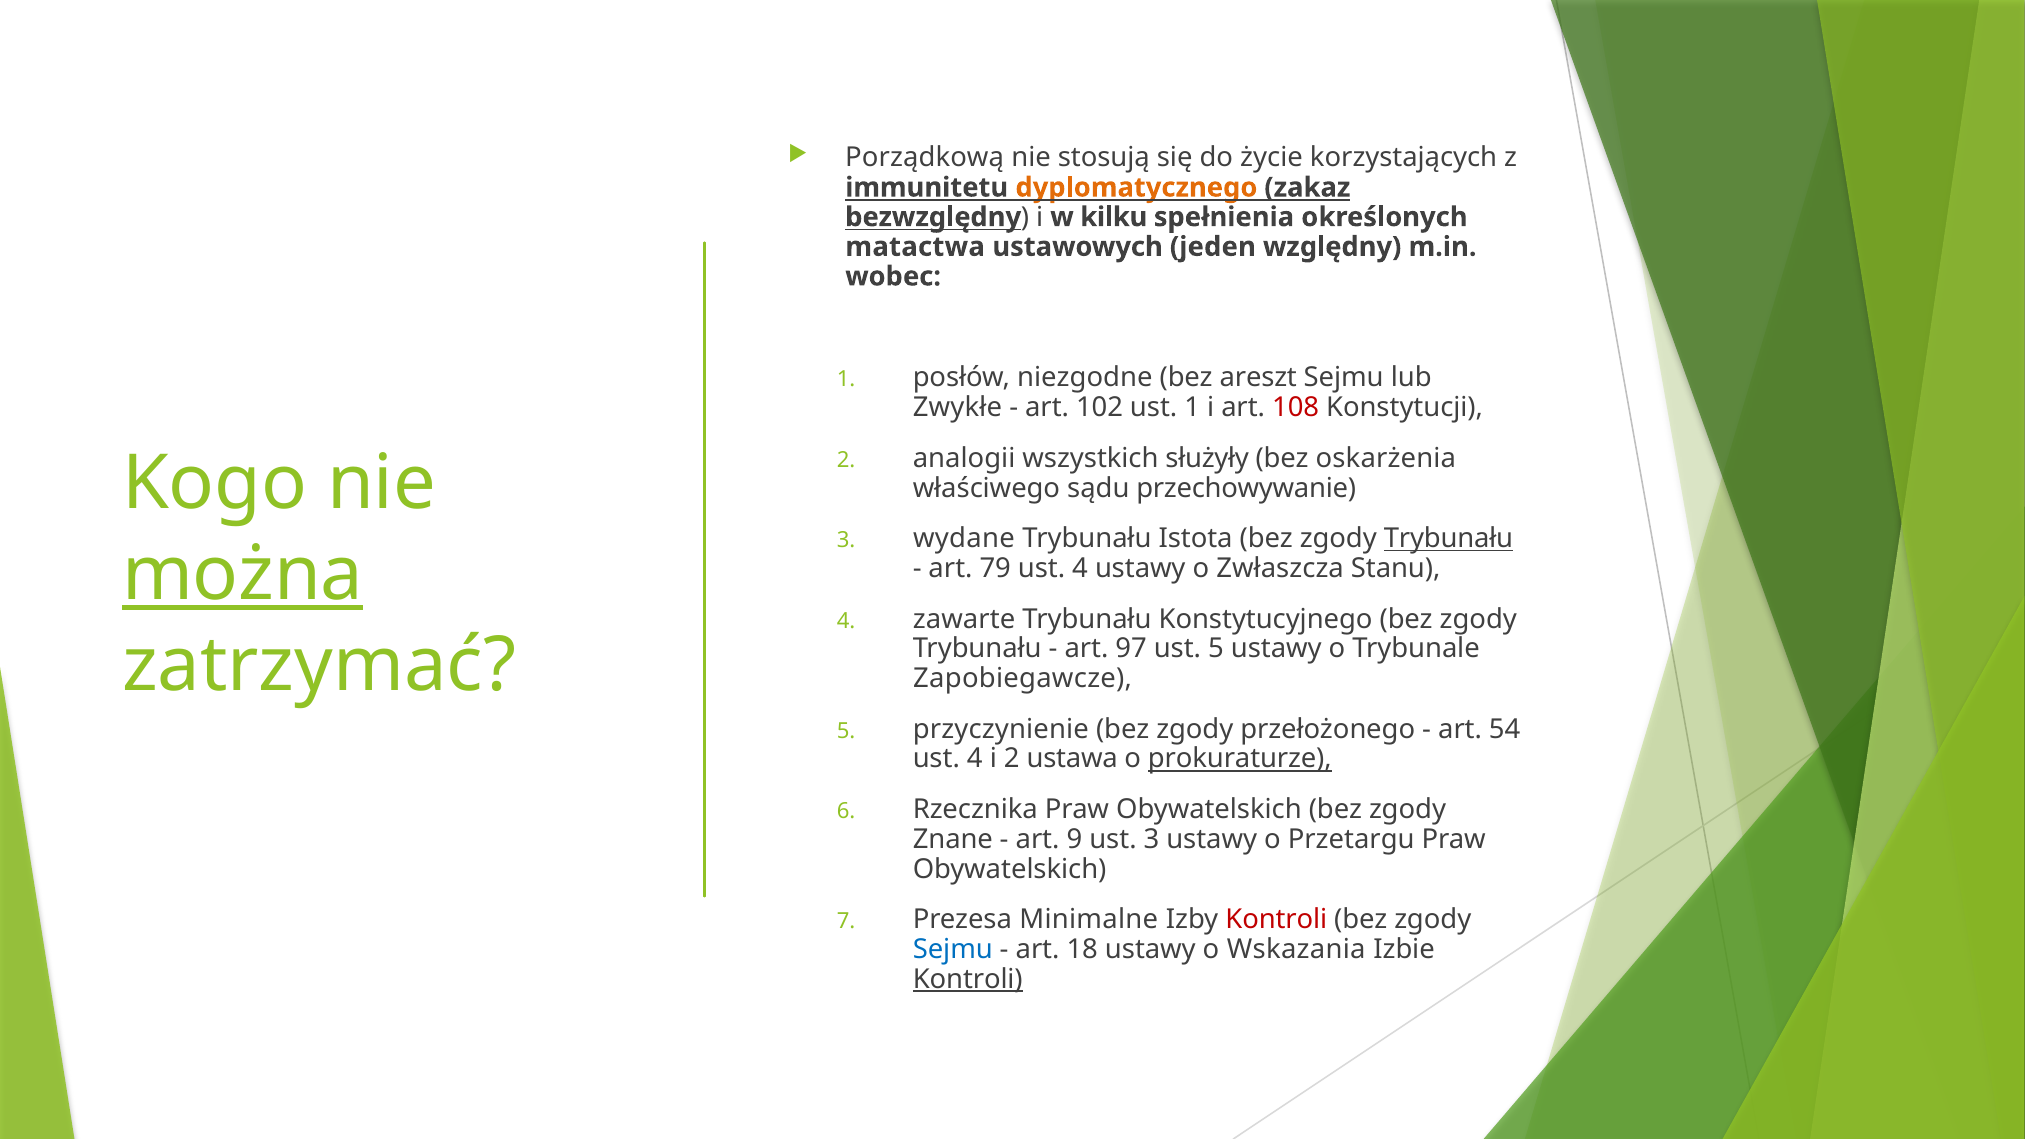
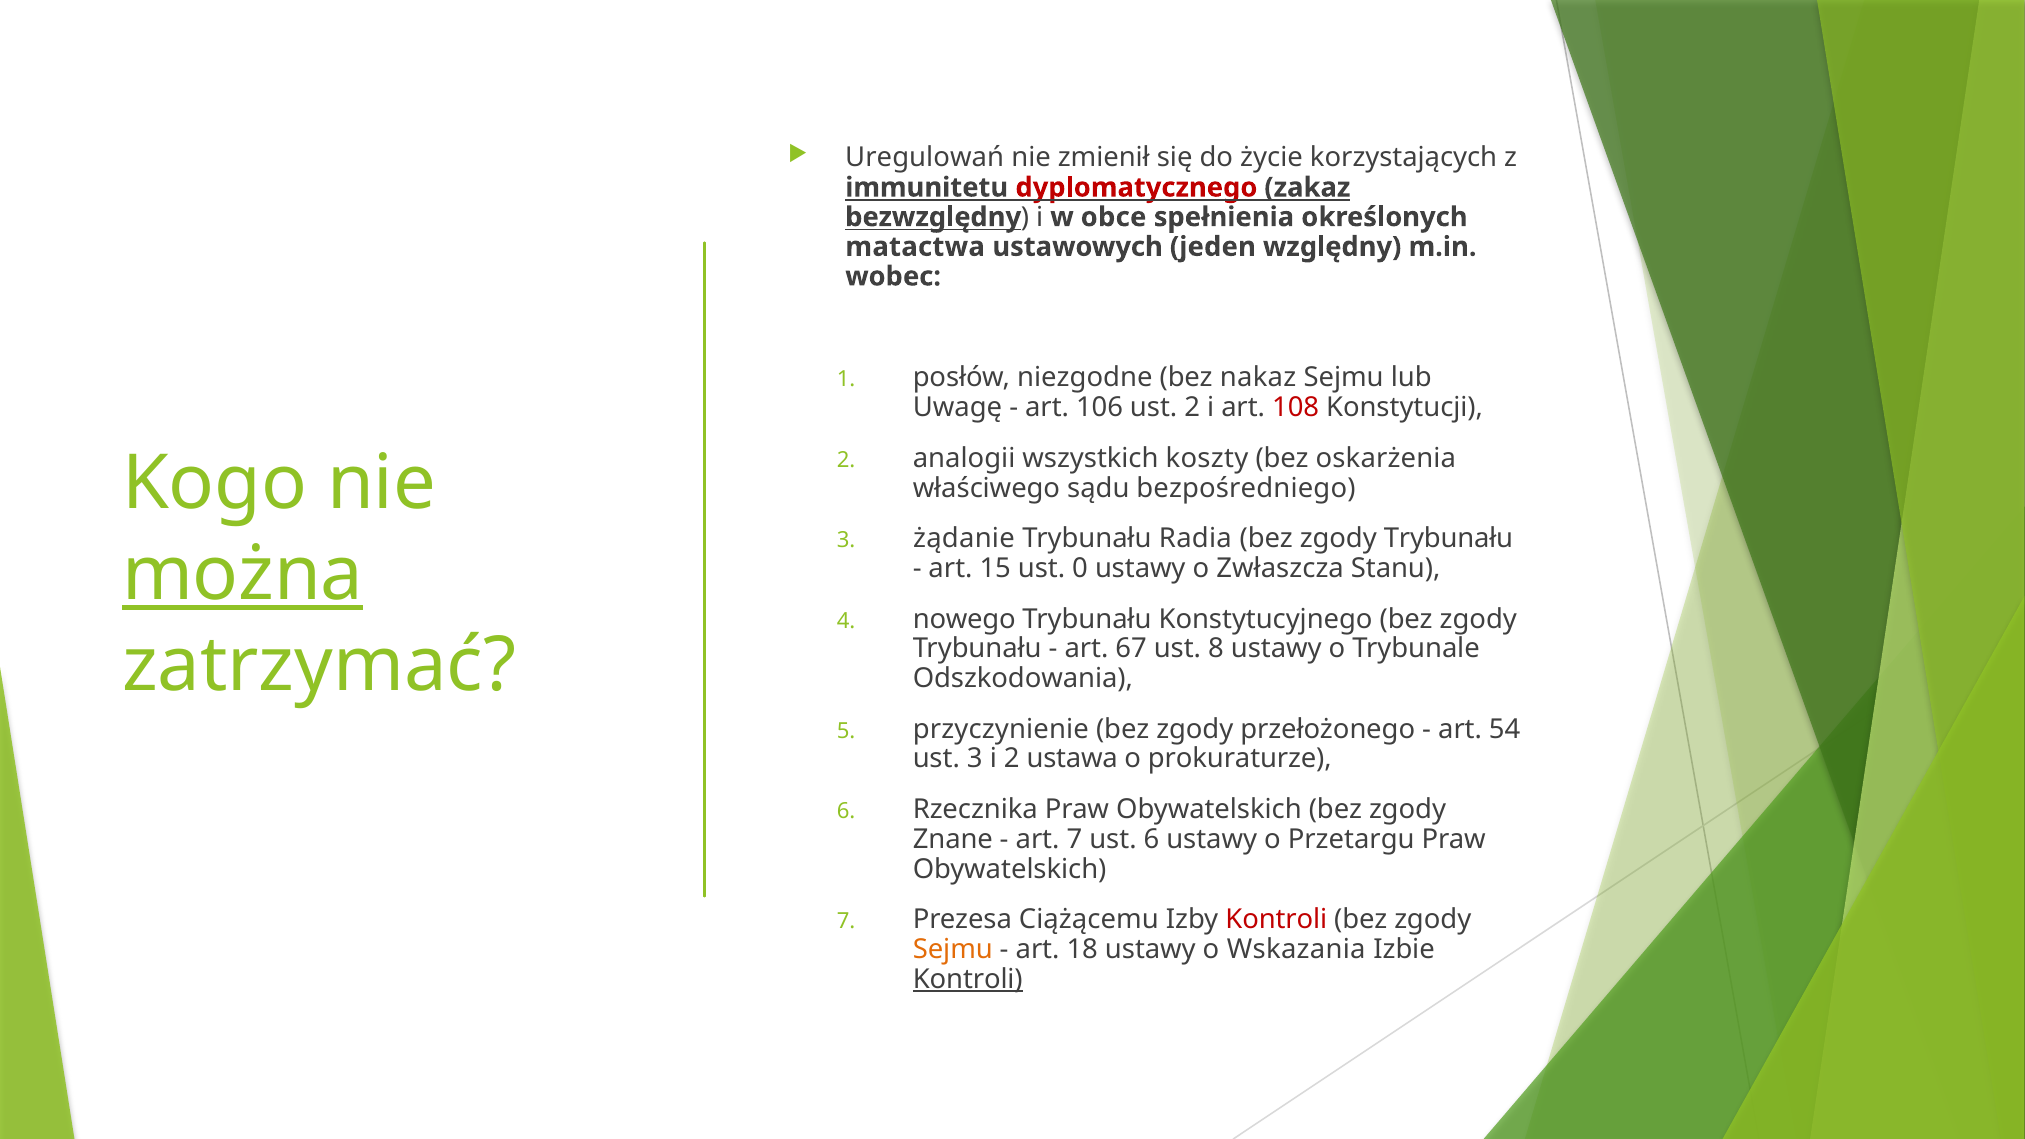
Porządkową: Porządkową -> Uregulowań
stosują: stosują -> zmienił
dyplomatycznego colour: orange -> red
kilku: kilku -> obce
areszt: areszt -> nakaz
Zwykłe: Zwykłe -> Uwagę
102: 102 -> 106
ust 1: 1 -> 2
służyły: służyły -> koszty
przechowywanie: przechowywanie -> bezpośredniego
wydane: wydane -> żądanie
Istota: Istota -> Radia
Trybunału at (1448, 539) underline: present -> none
79: 79 -> 15
4 at (1080, 568): 4 -> 0
zawarte: zawarte -> nowego
97: 97 -> 67
ust 5: 5 -> 8
Zapobiegawcze: Zapobiegawcze -> Odszkodowania
4 at (975, 759): 4 -> 3
prokuraturze underline: present -> none
art 9: 9 -> 7
ust 3: 3 -> 6
Minimalne: Minimalne -> Ciążącemu
Sejmu at (953, 949) colour: blue -> orange
